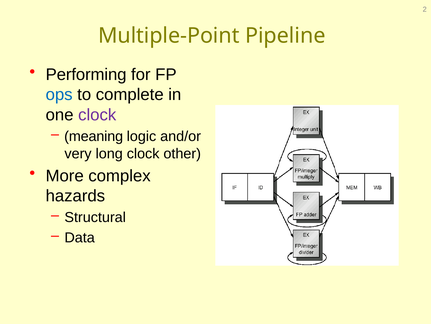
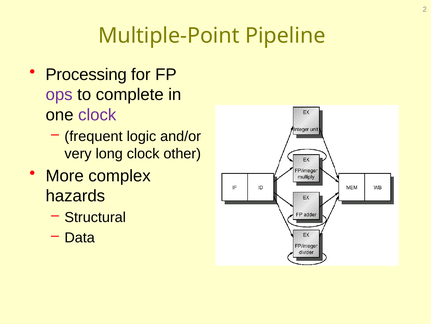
Performing: Performing -> Processing
ops colour: blue -> purple
meaning: meaning -> frequent
